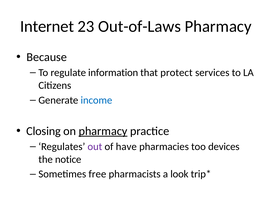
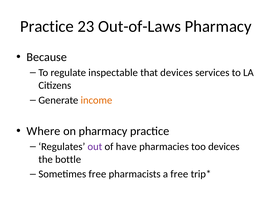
Internet at (47, 26): Internet -> Practice
information: information -> inspectable
that protect: protect -> devices
income colour: blue -> orange
Closing: Closing -> Where
pharmacy at (103, 131) underline: present -> none
notice: notice -> bottle
a look: look -> free
